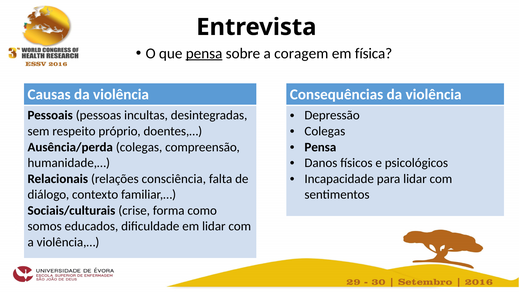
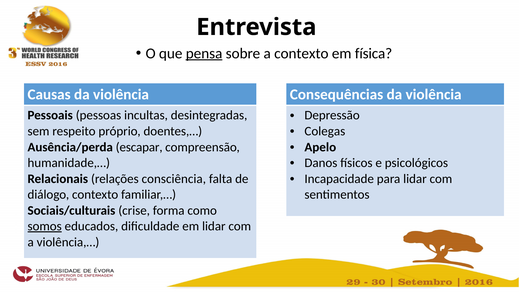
a coragem: coragem -> contexto
Pensa at (320, 147): Pensa -> Apelo
Ausência/perda colegas: colegas -> escapar
somos underline: none -> present
